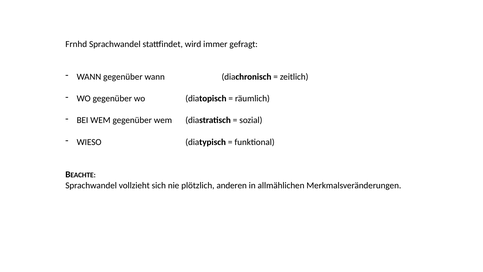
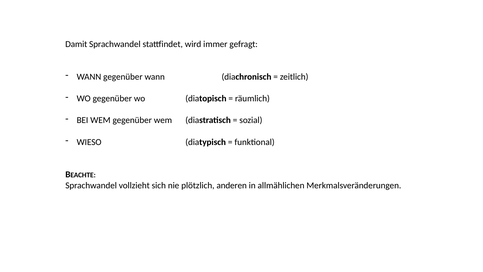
Frnhd: Frnhd -> Damit
